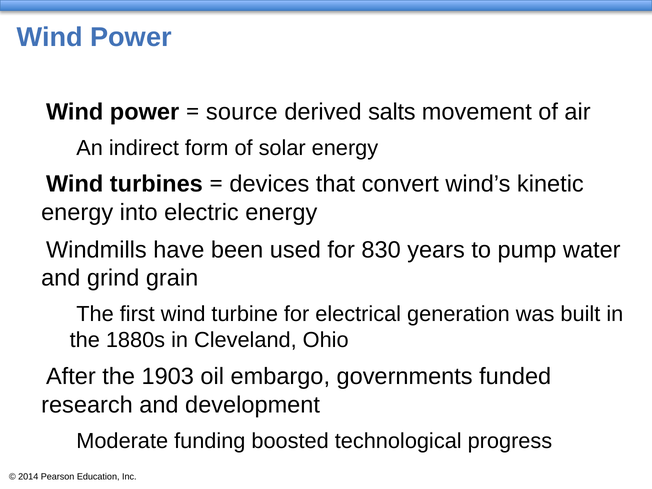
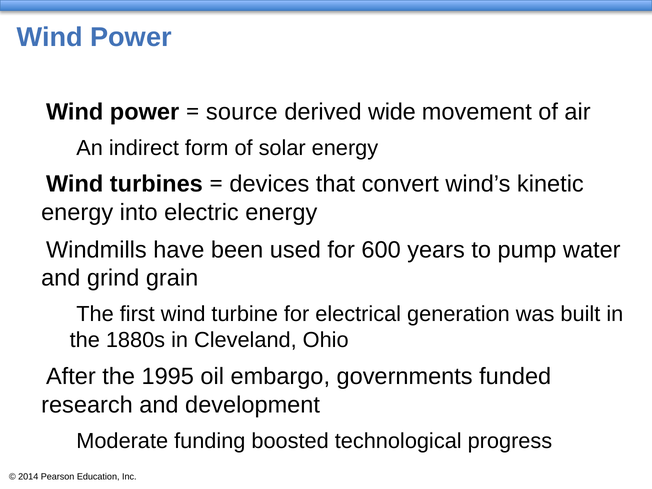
salts: salts -> wide
830: 830 -> 600
1903: 1903 -> 1995
